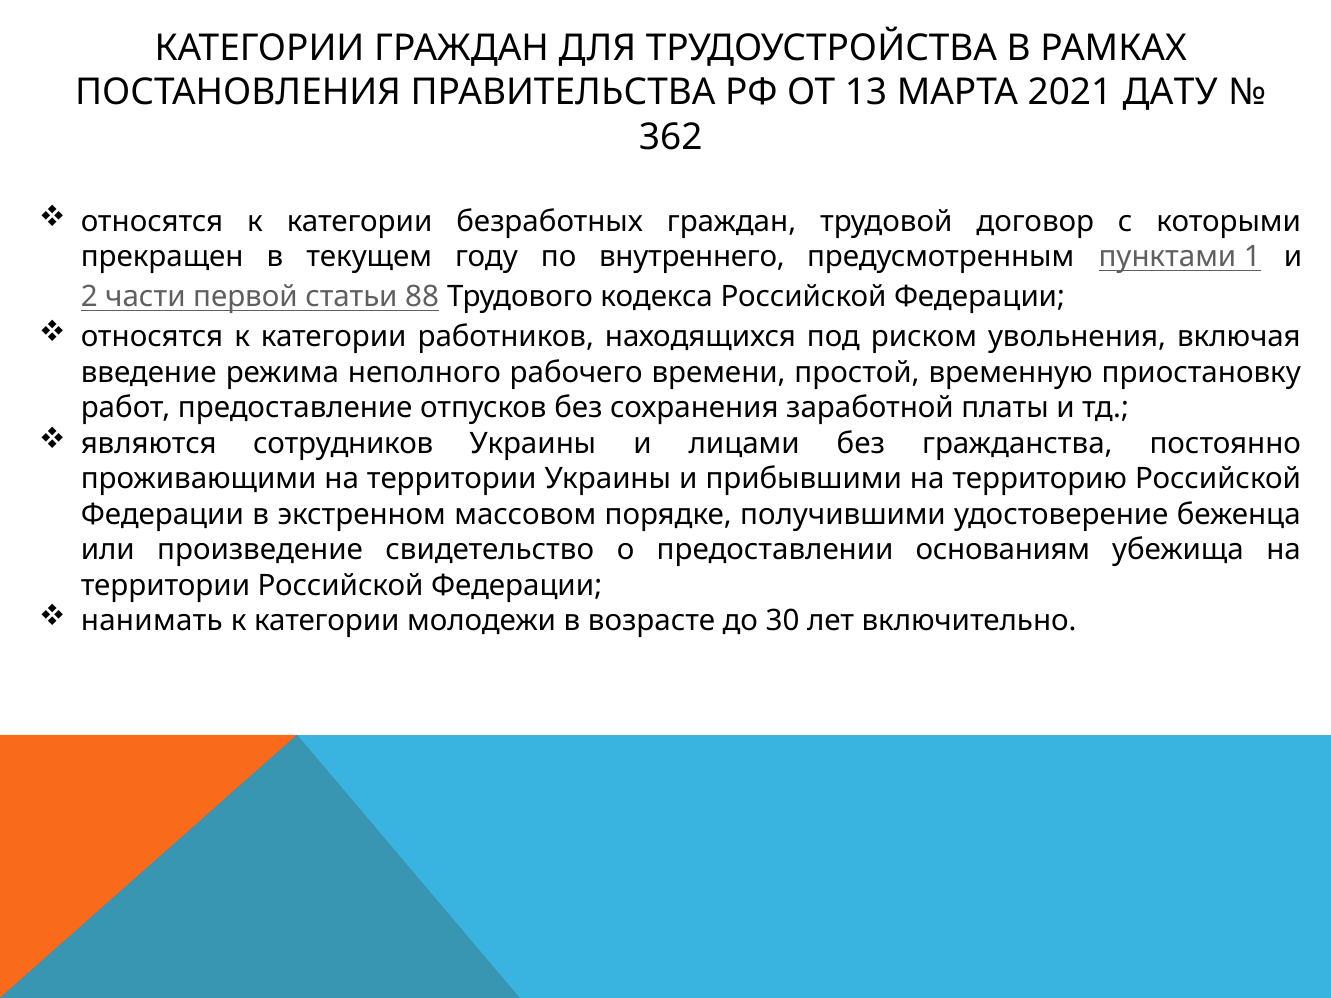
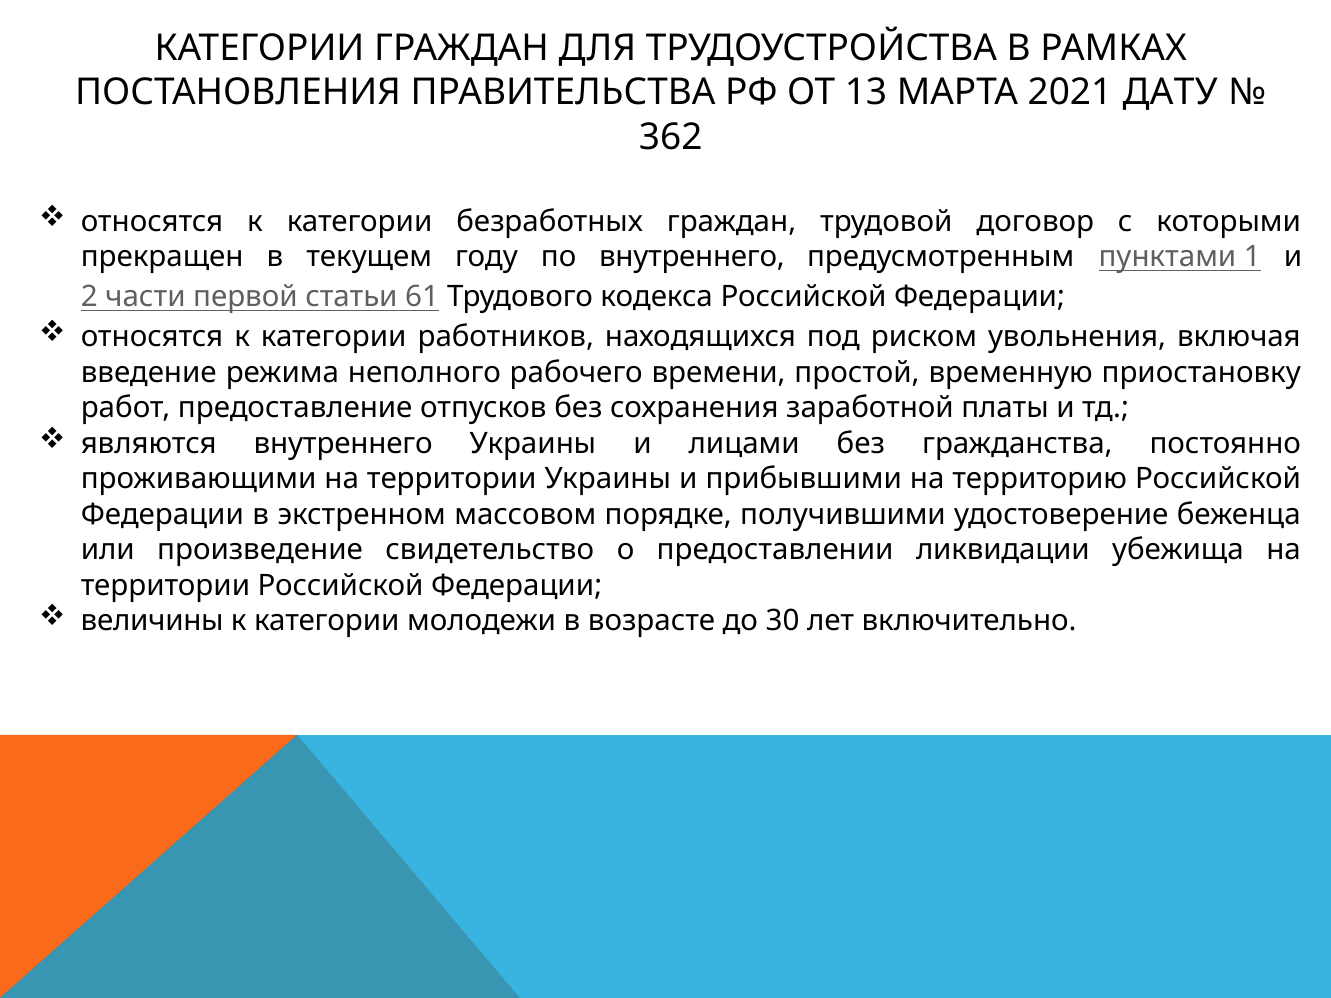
88: 88 -> 61
являются сотрудников: сотрудников -> внутреннего
основаниям: основаниям -> ликвидации
нанимать: нанимать -> величины
